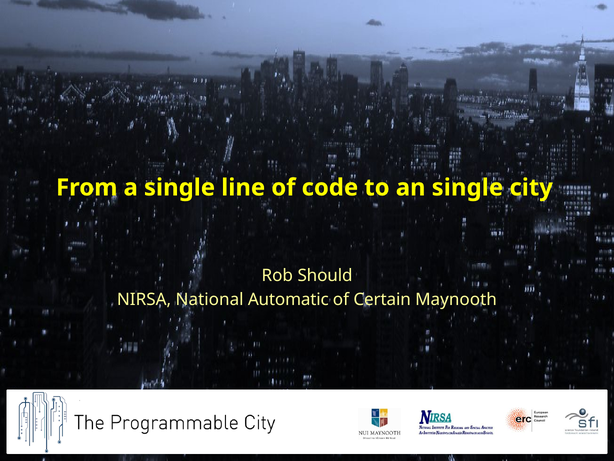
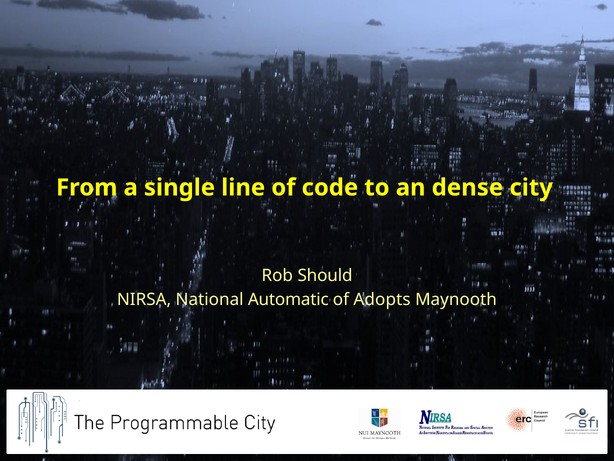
an single: single -> dense
Certain: Certain -> Adopts
